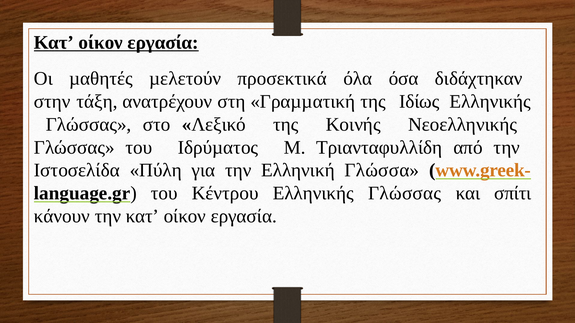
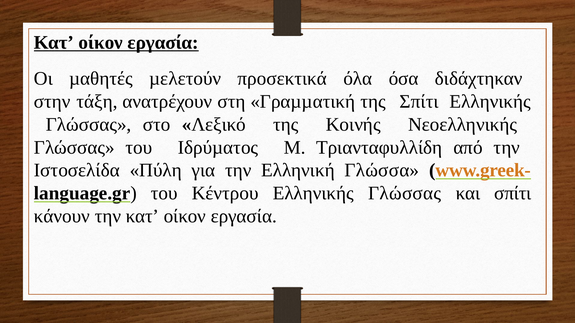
της Ιδίως: Ιδίως -> Σπίτι
